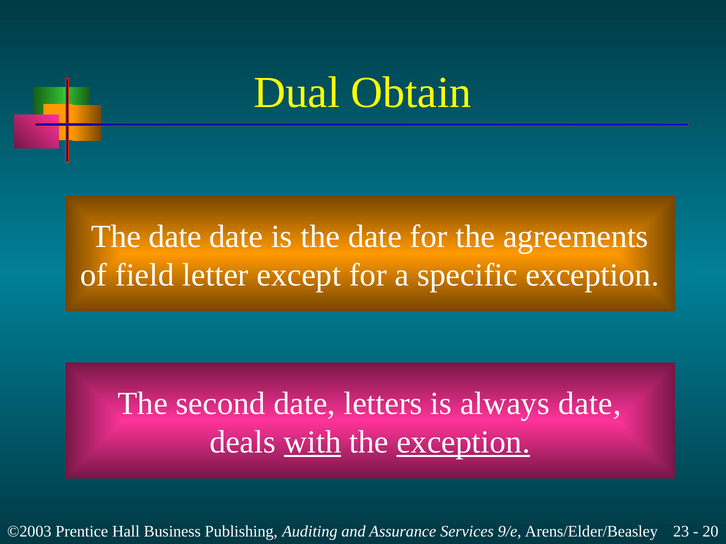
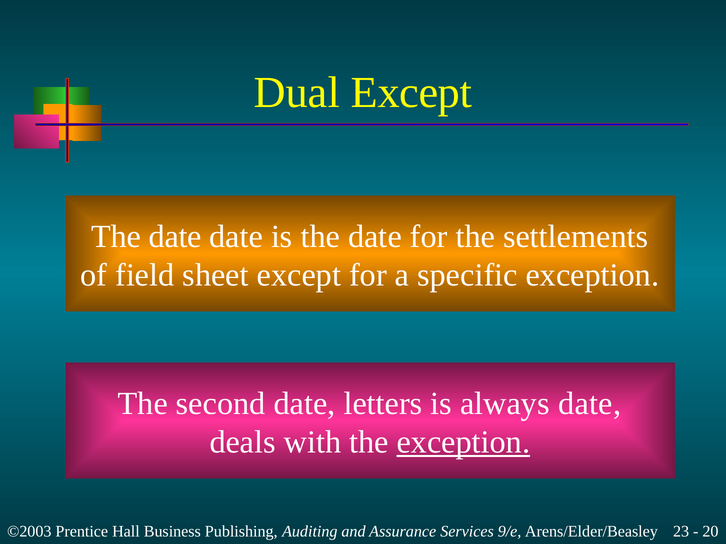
Dual Obtain: Obtain -> Except
agreements: agreements -> settlements
letter: letter -> sheet
with underline: present -> none
